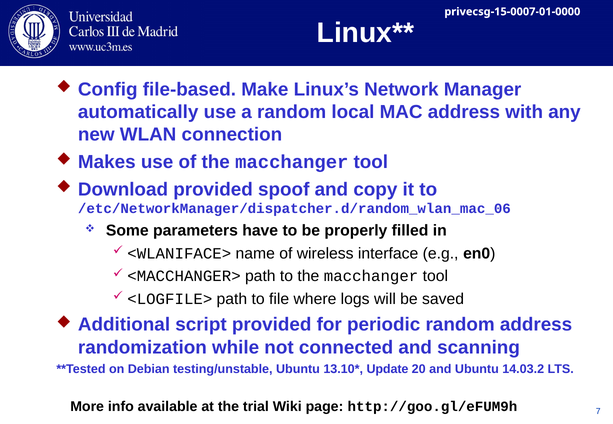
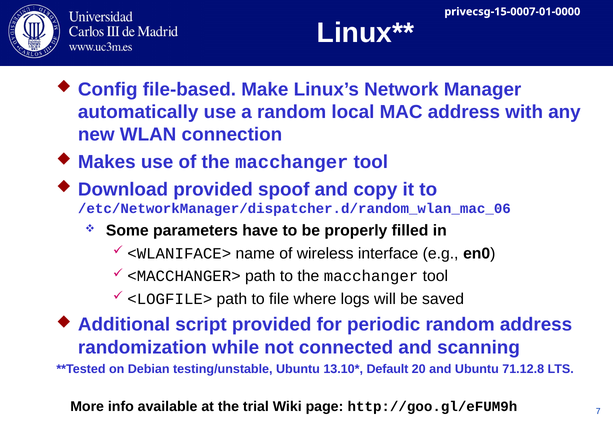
Update: Update -> Default
14.03.2: 14.03.2 -> 71.12.8
